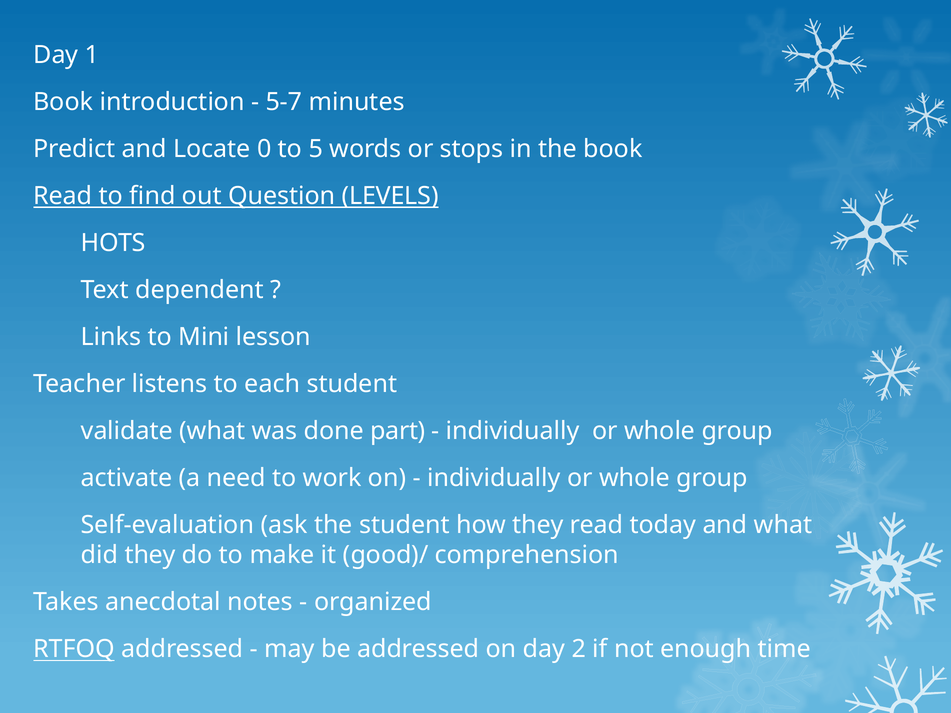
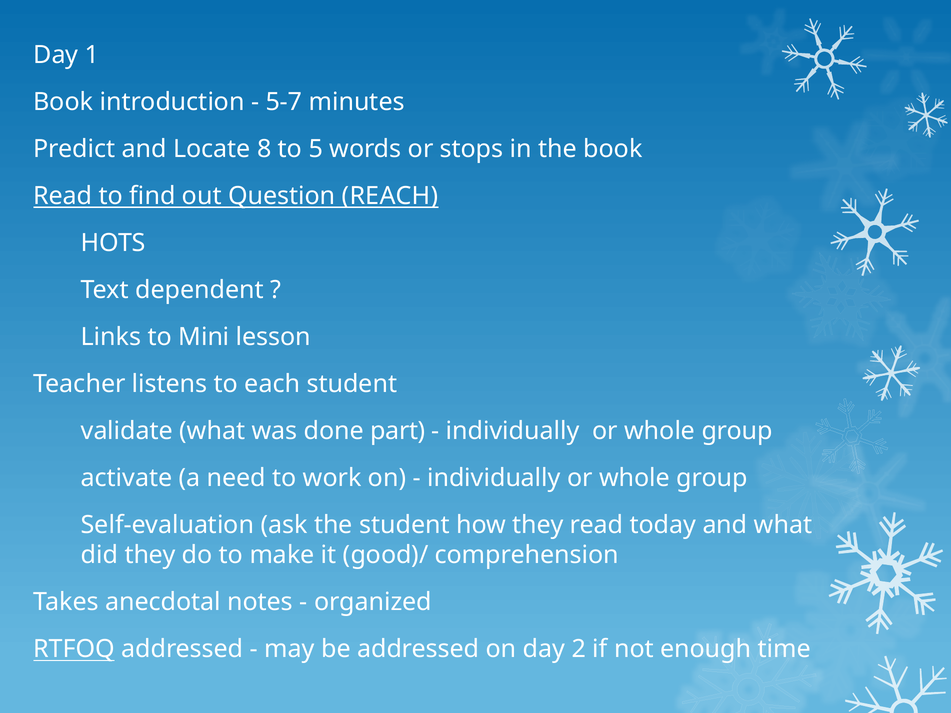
0: 0 -> 8
LEVELS: LEVELS -> REACH
